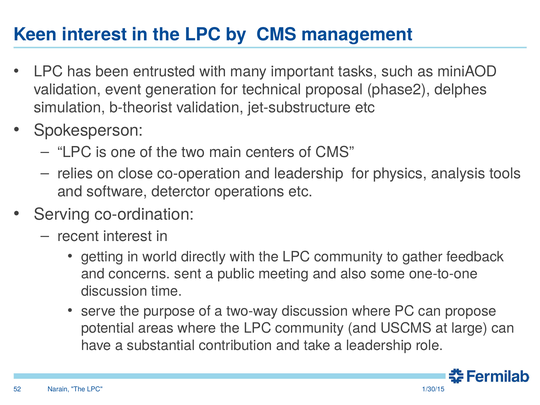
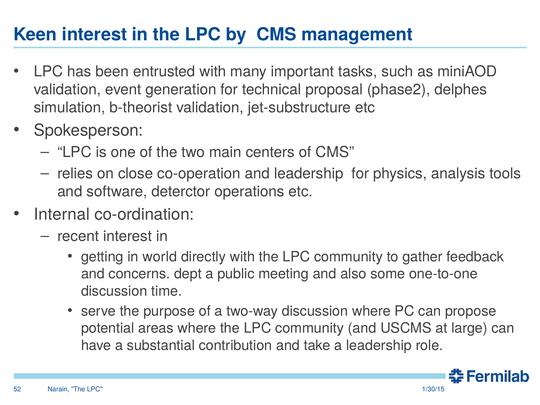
Serving: Serving -> Internal
sent: sent -> dept
